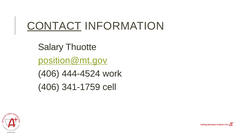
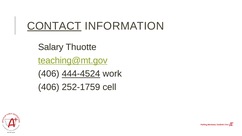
position@mt.gov: position@mt.gov -> teaching@mt.gov
444-4524 underline: none -> present
341-1759: 341-1759 -> 252-1759
